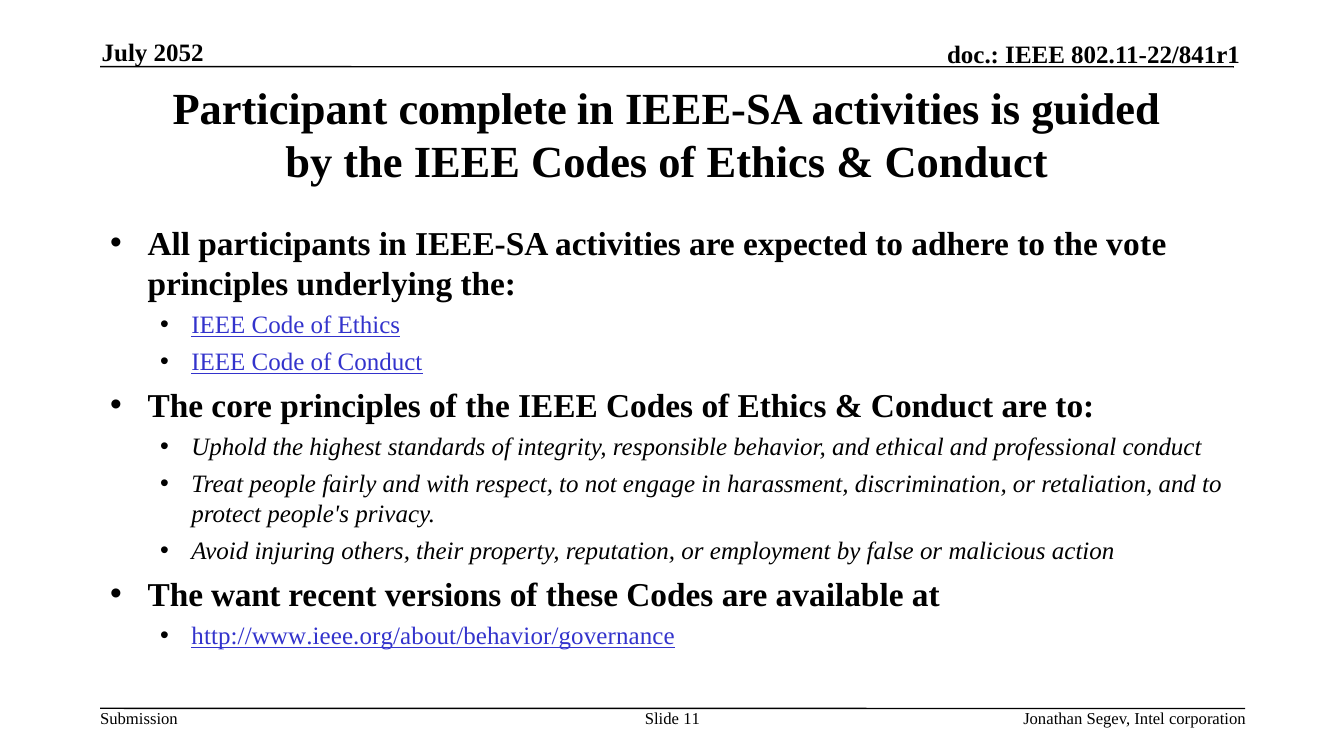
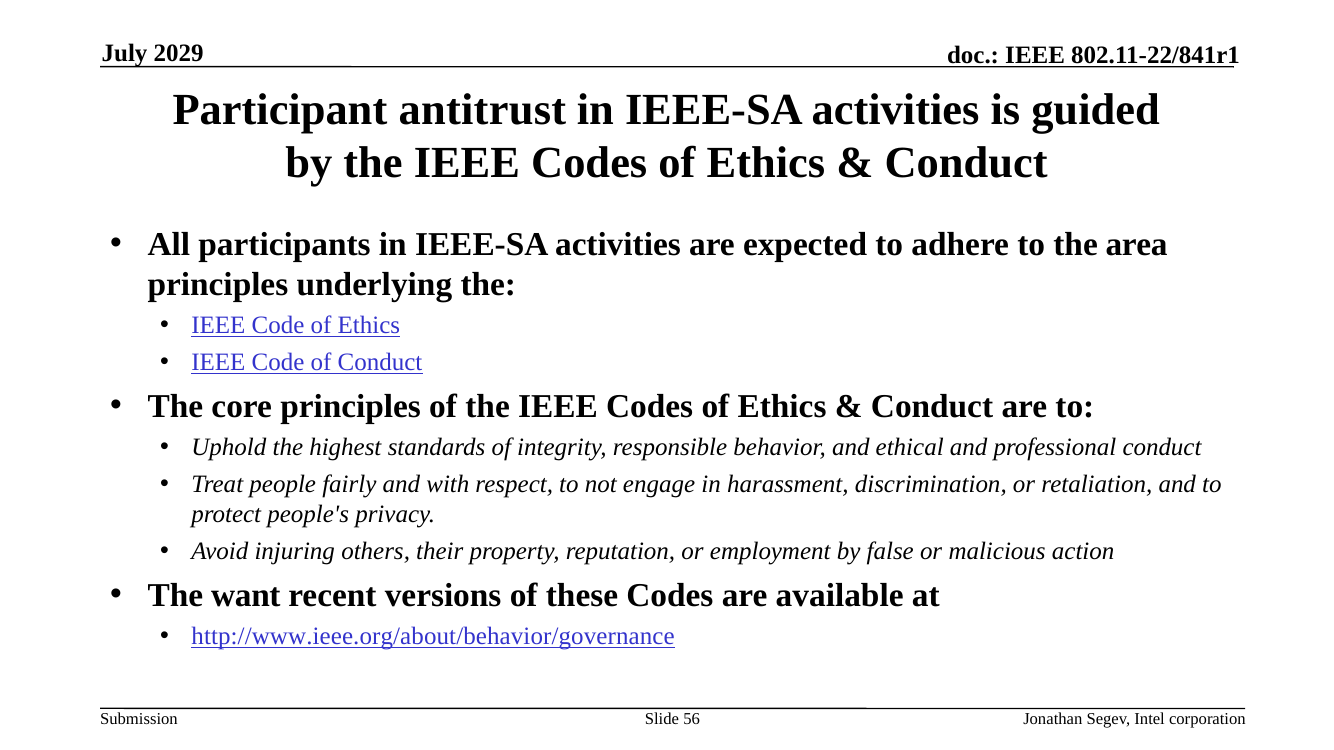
2052: 2052 -> 2029
complete: complete -> antitrust
vote: vote -> area
11: 11 -> 56
